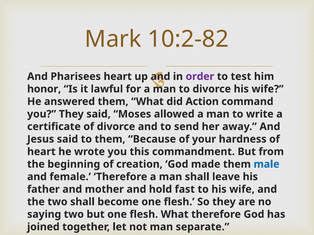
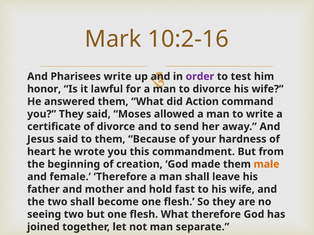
10:2-82: 10:2-82 -> 10:2-16
Pharisees heart: heart -> write
male colour: blue -> orange
saying: saying -> seeing
